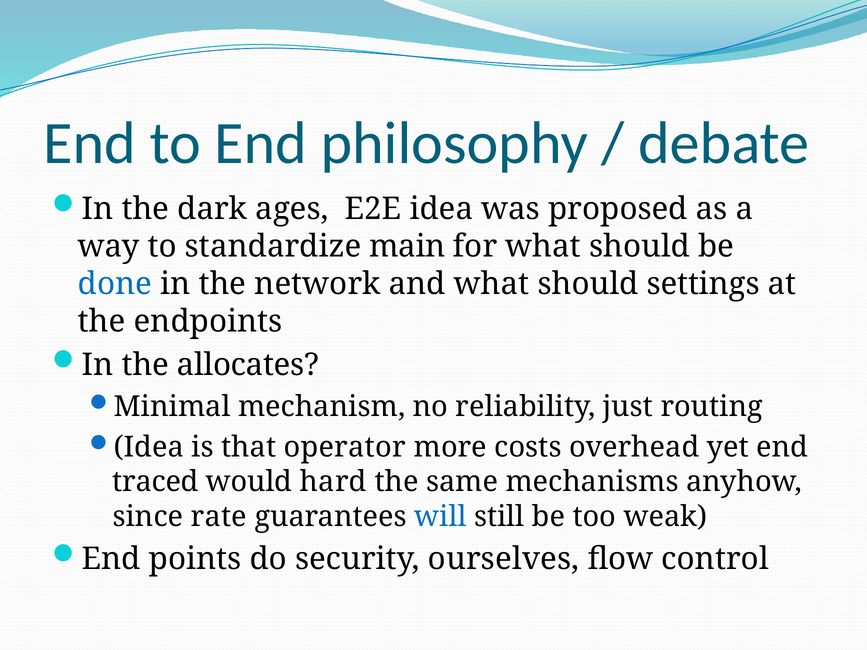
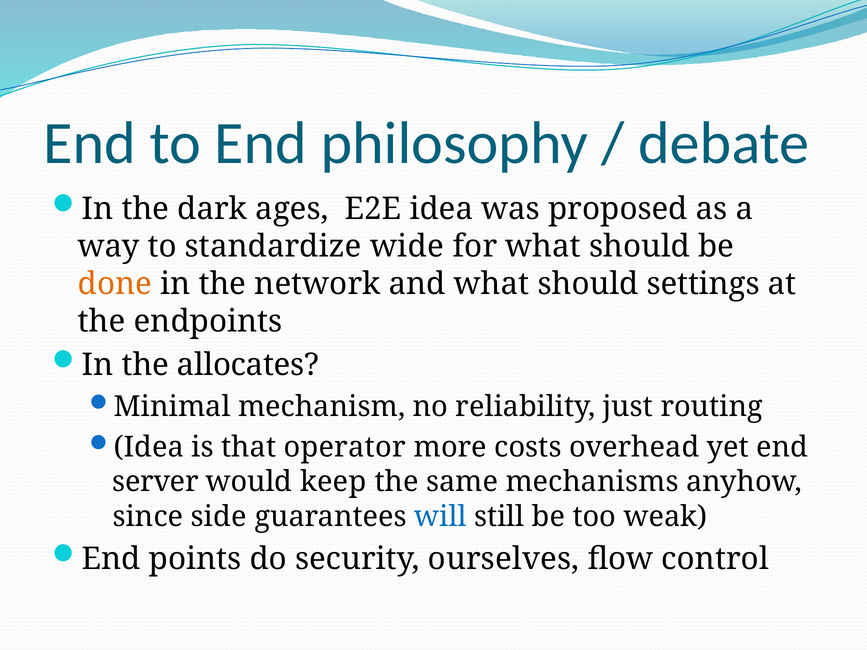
main: main -> wide
done colour: blue -> orange
traced: traced -> server
hard: hard -> keep
rate: rate -> side
